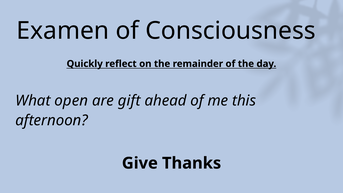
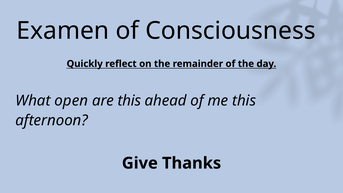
are gift: gift -> this
